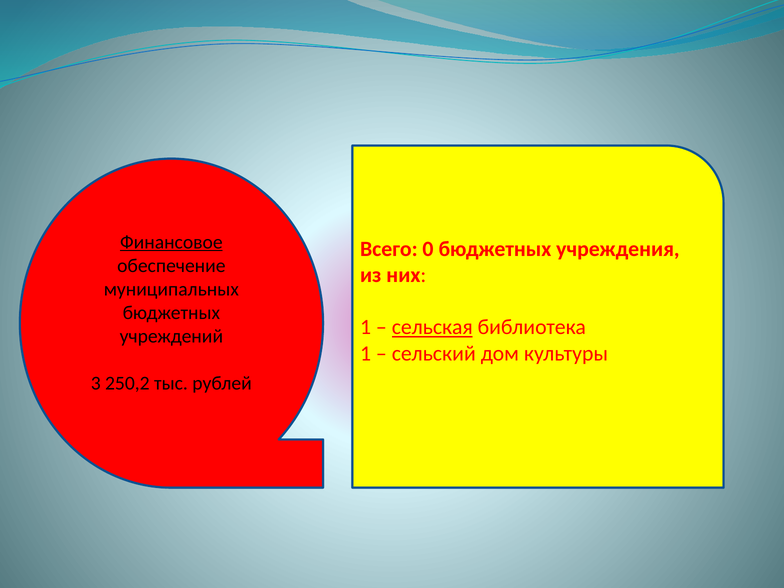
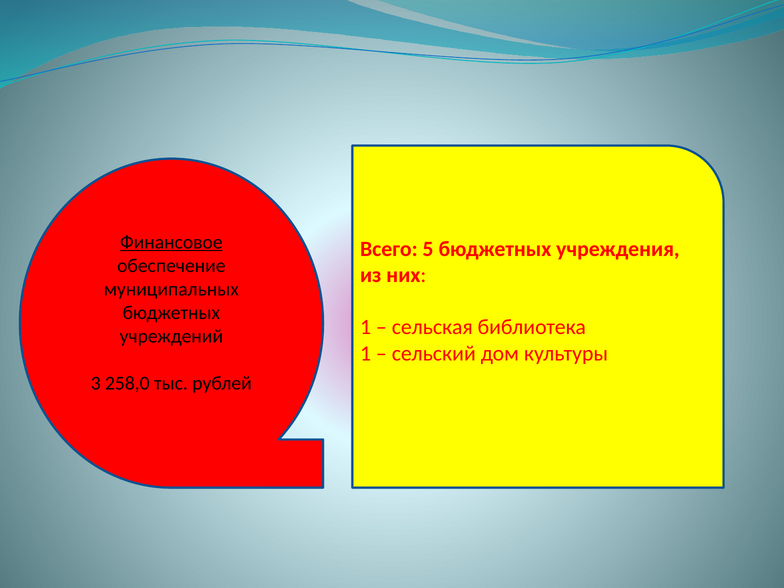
0: 0 -> 5
сельская underline: present -> none
250,2: 250,2 -> 258,0
